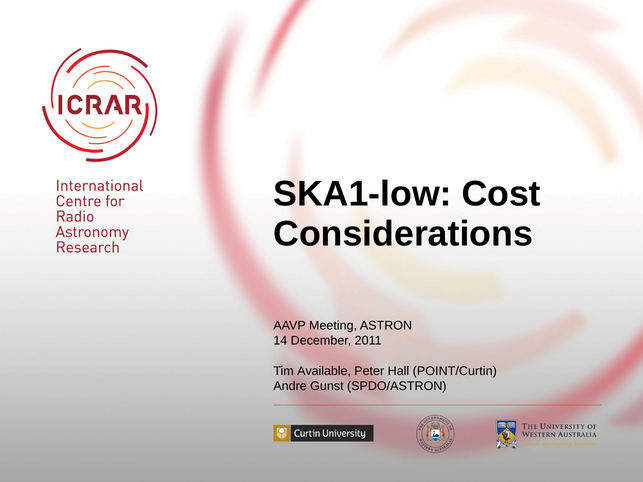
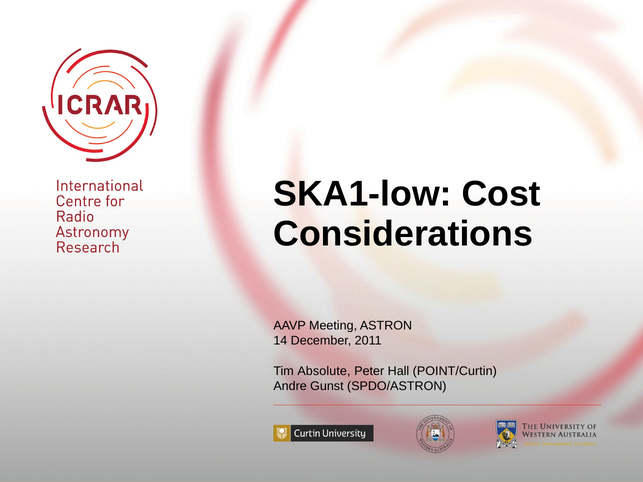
Available: Available -> Absolute
